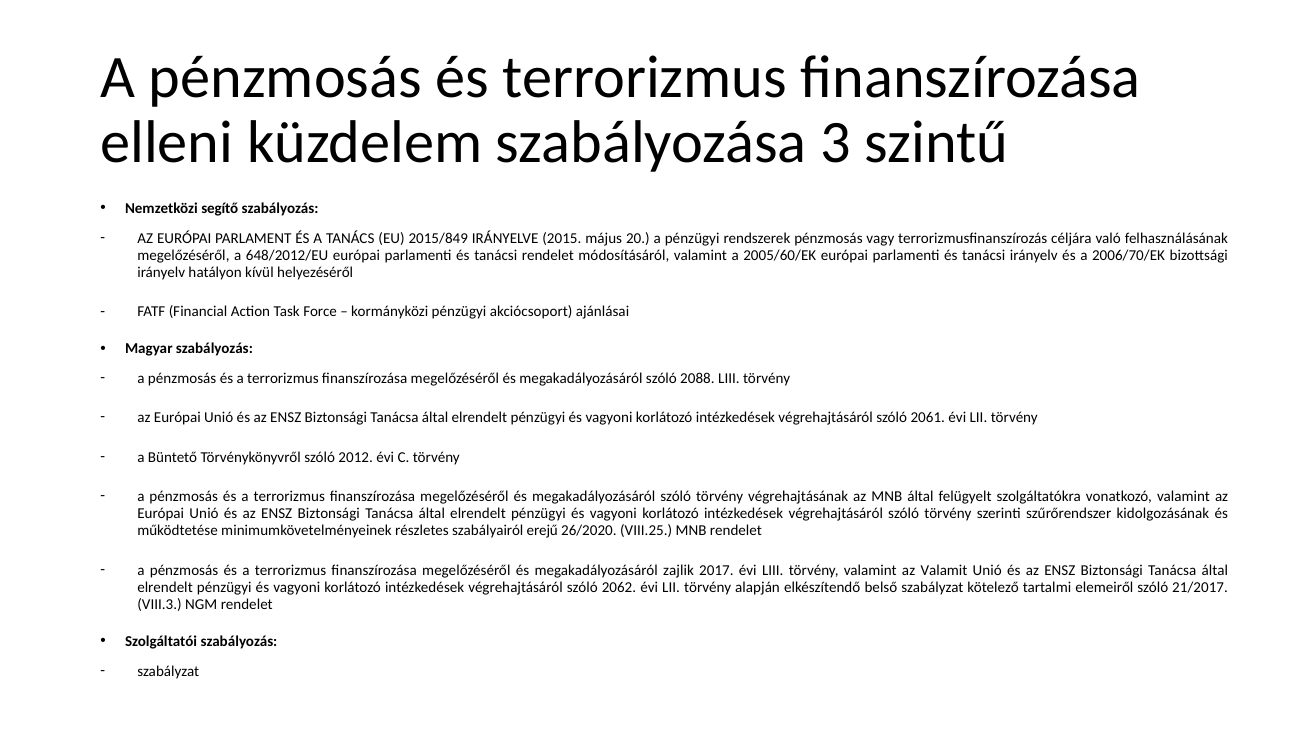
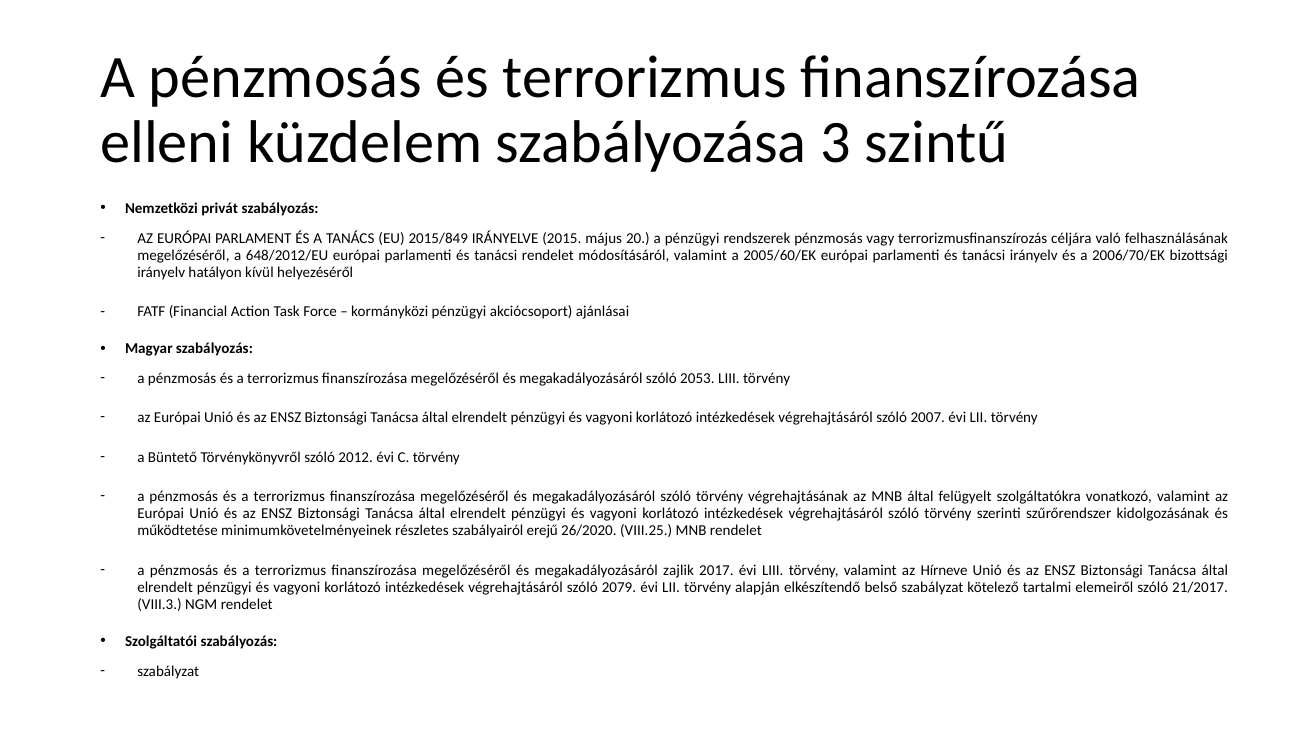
segítő: segítő -> privát
2088: 2088 -> 2053
2061: 2061 -> 2007
Valamit: Valamit -> Hírneve
2062: 2062 -> 2079
